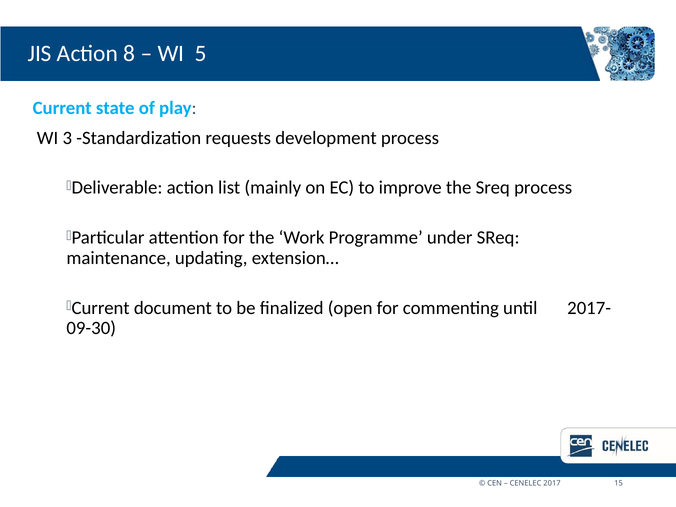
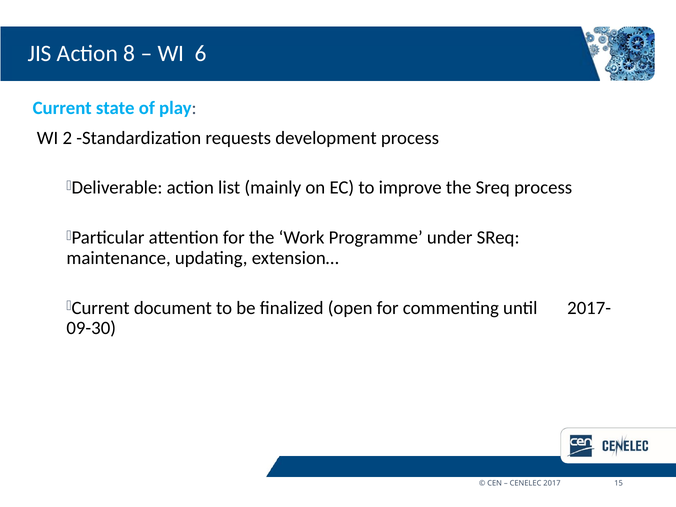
5: 5 -> 6
3: 3 -> 2
